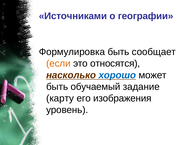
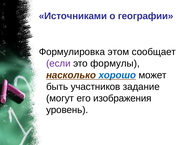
Формулировка быть: быть -> этом
если colour: orange -> purple
относятся: относятся -> формулы
обучаемый: обучаемый -> участников
карту: карту -> могут
